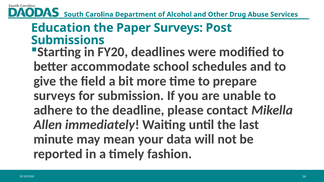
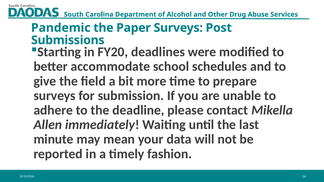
Education: Education -> Pandemic
